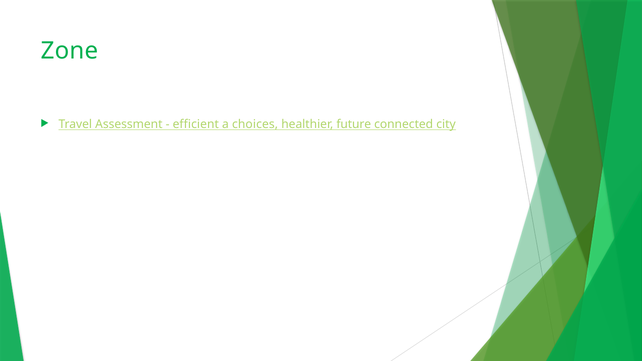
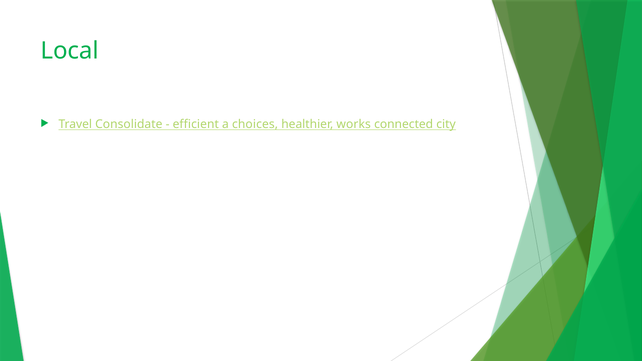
Zone: Zone -> Local
Assessment: Assessment -> Consolidate
future: future -> works
